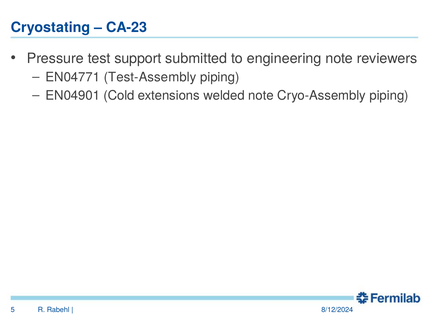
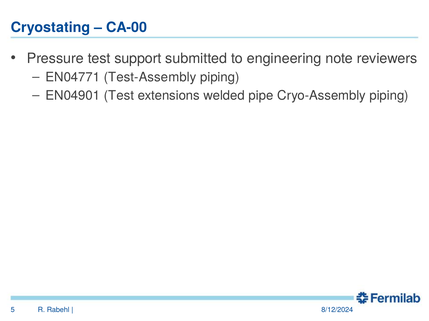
CA-23: CA-23 -> CA-00
EN04901 Cold: Cold -> Test
welded note: note -> pipe
